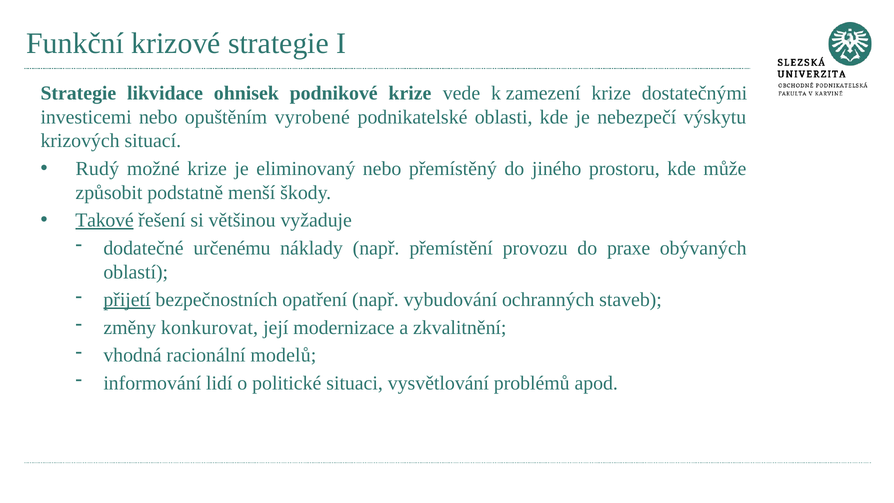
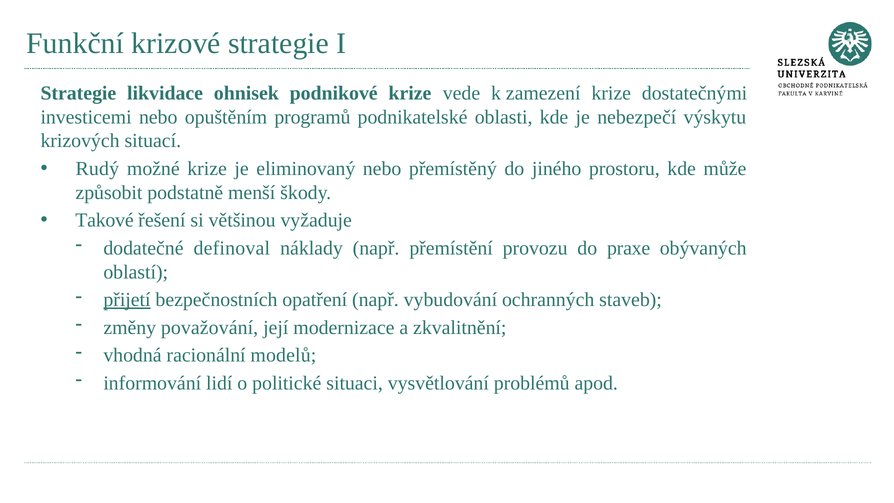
vyrobené: vyrobené -> programů
Takové underline: present -> none
určenému: určenému -> definoval
konkurovat: konkurovat -> považování
